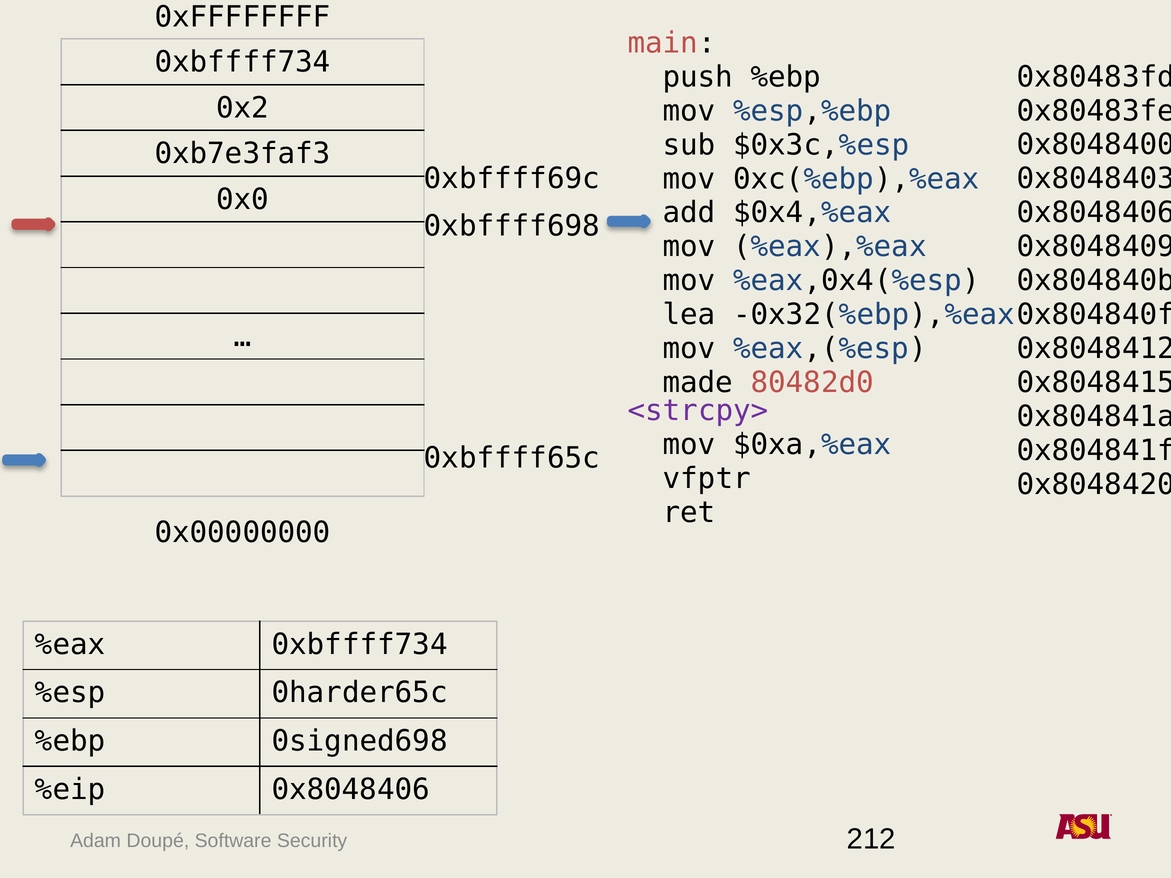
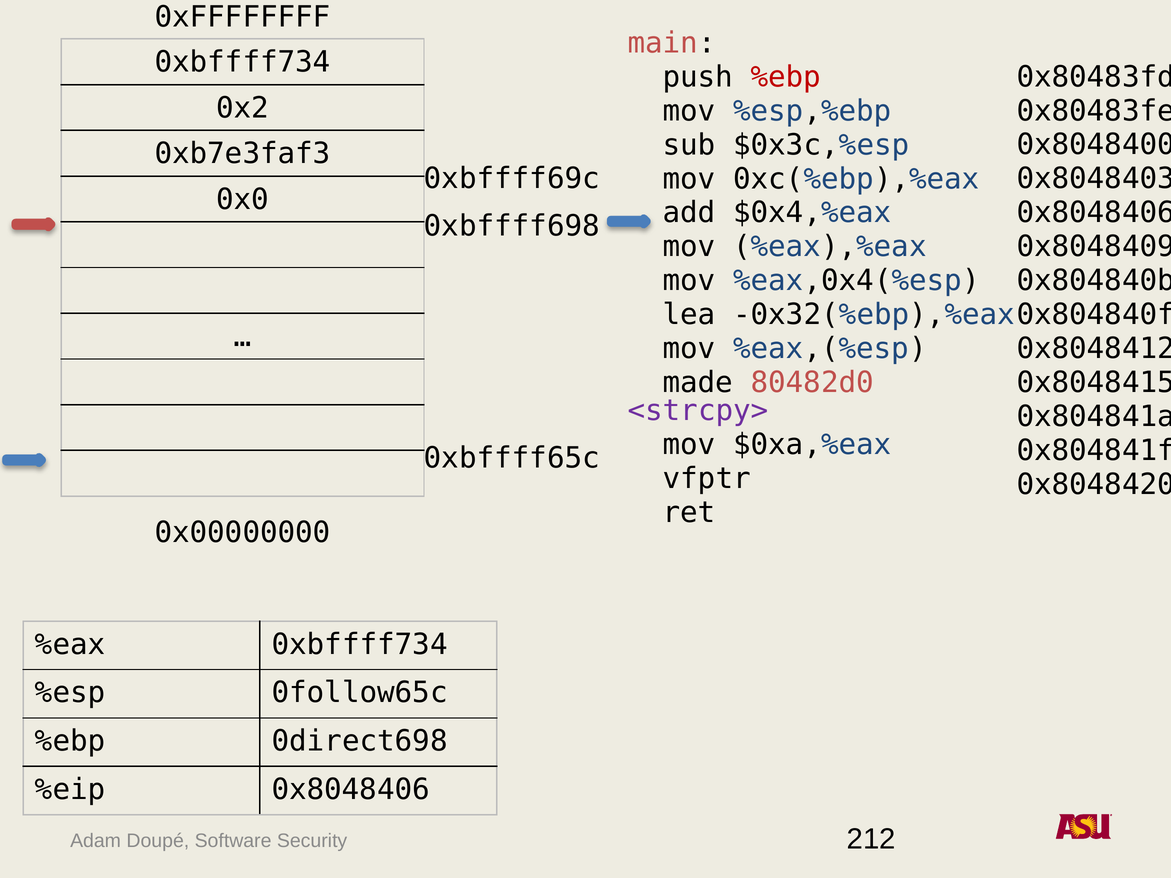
%ebp at (786, 77) colour: black -> red
0harder65c: 0harder65c -> 0follow65c
0signed698: 0signed698 -> 0direct698
